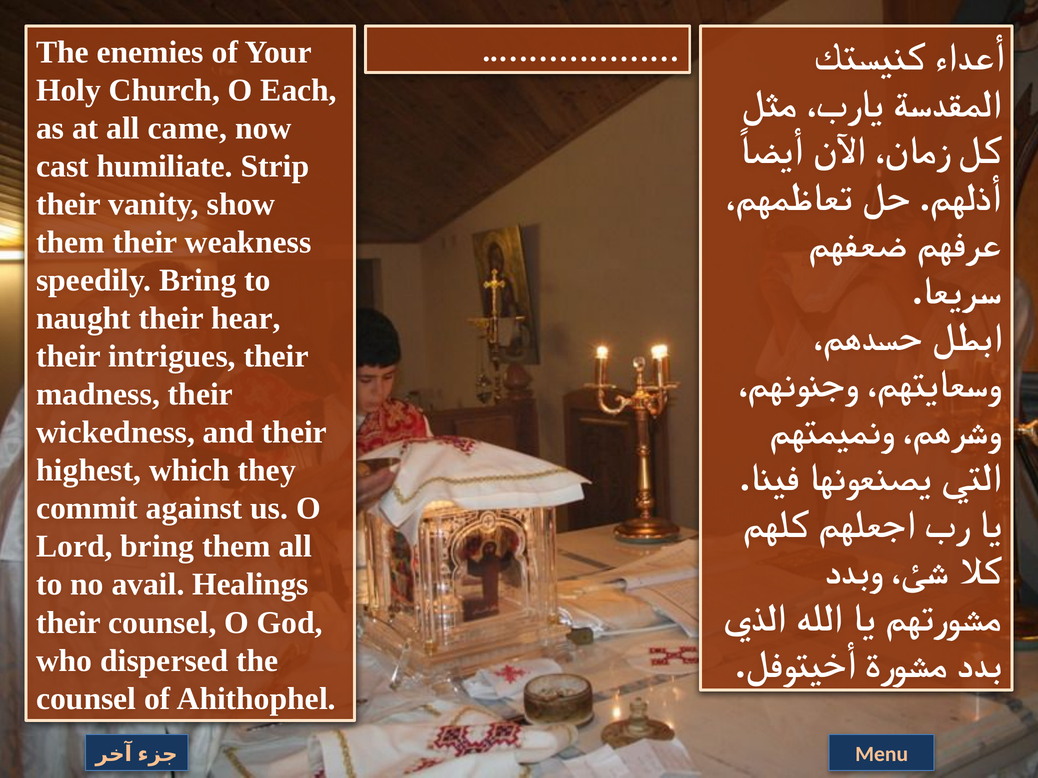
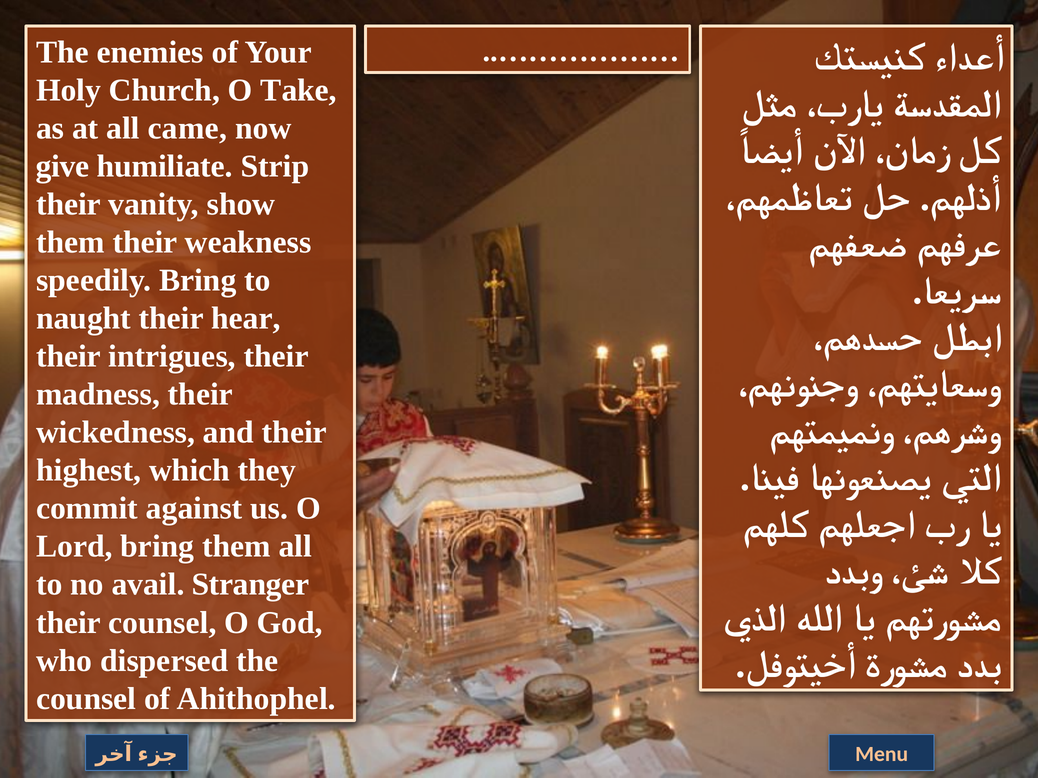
Each: Each -> Take
cast: cast -> give
Healings: Healings -> Stranger
